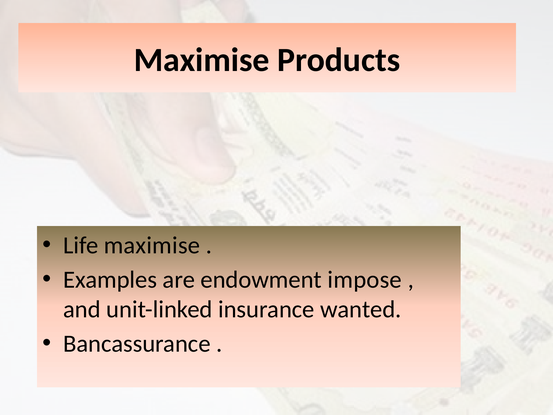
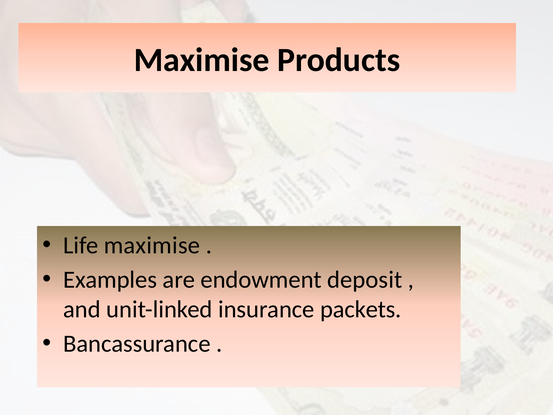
impose: impose -> deposit
wanted: wanted -> packets
